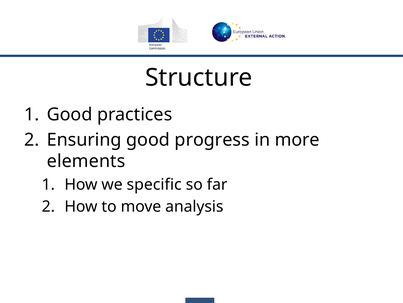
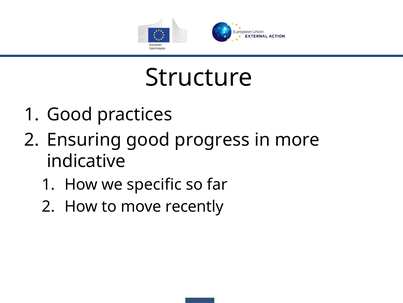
elements: elements -> indicative
analysis: analysis -> recently
